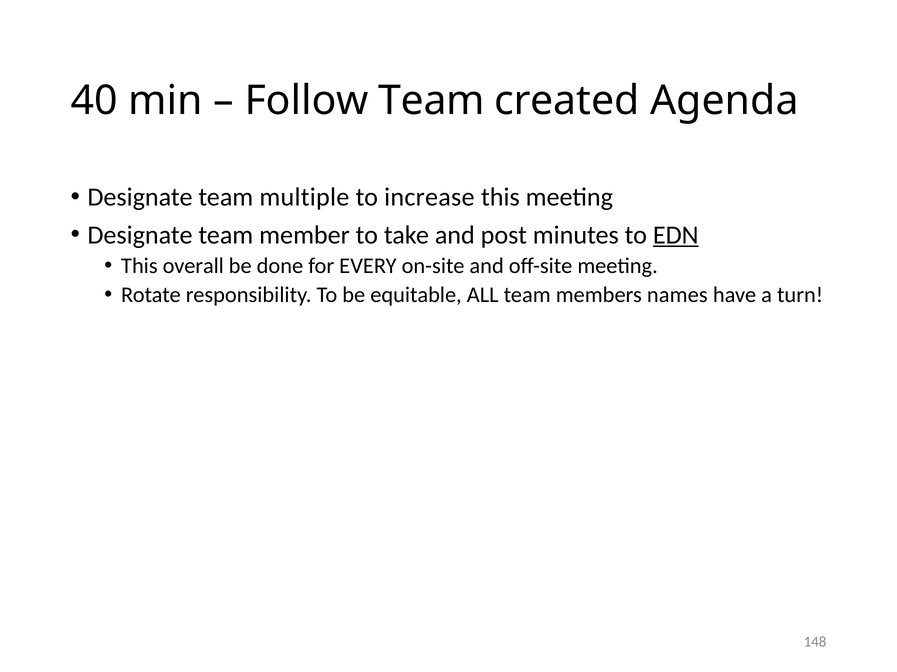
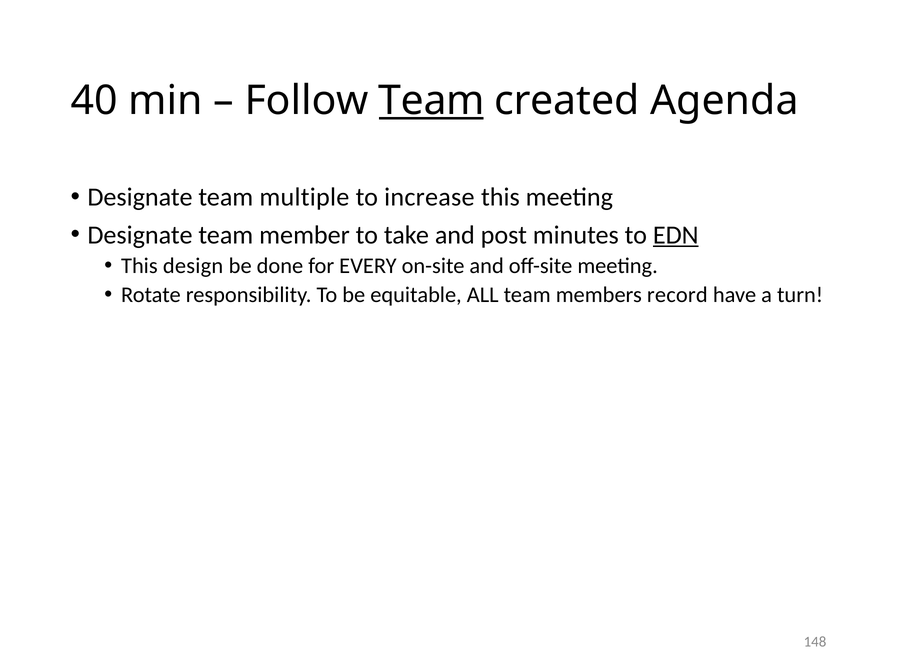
Team at (432, 101) underline: none -> present
overall: overall -> design
names: names -> record
